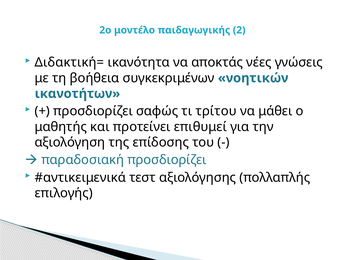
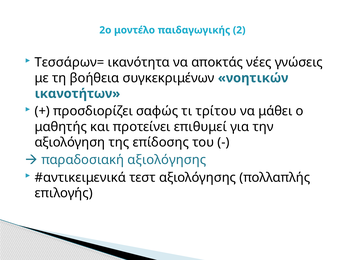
Διδακτική=: Διδακτική= -> Τεσσάρων=
παραδοσιακή προσδιορίζει: προσδιορίζει -> αξιολόγησης
